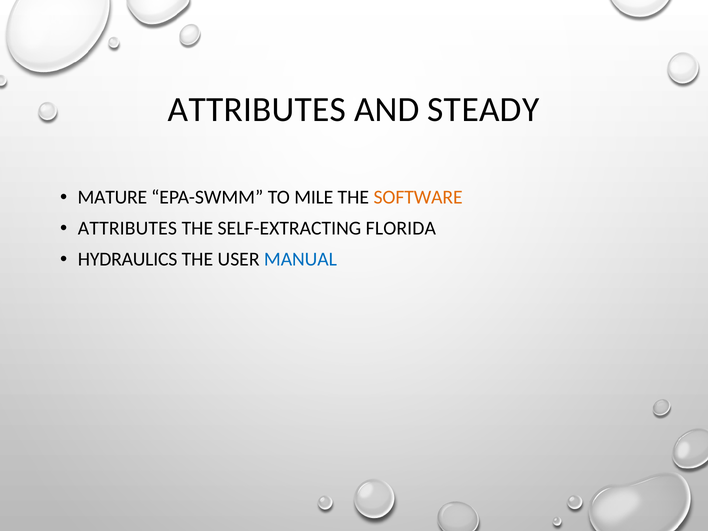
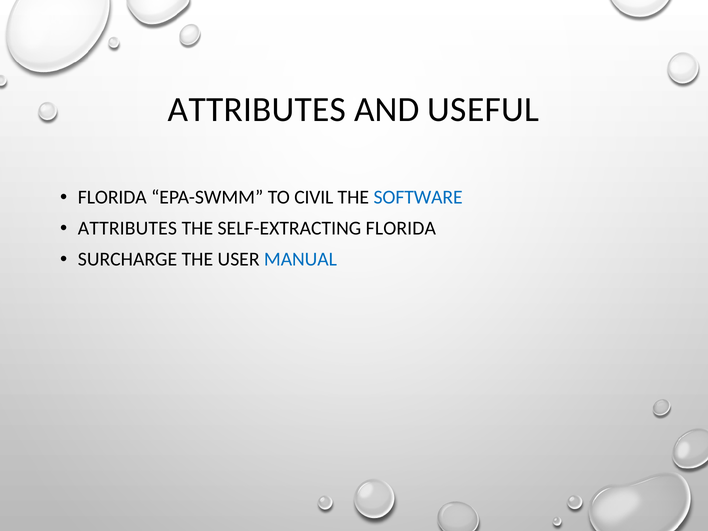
STEADY: STEADY -> USEFUL
MATURE at (112, 197): MATURE -> FLORIDA
MILE: MILE -> CIVIL
SOFTWARE colour: orange -> blue
HYDRAULICS: HYDRAULICS -> SURCHARGE
